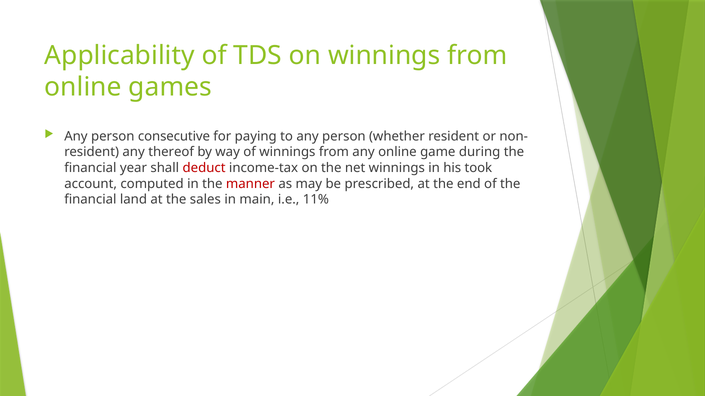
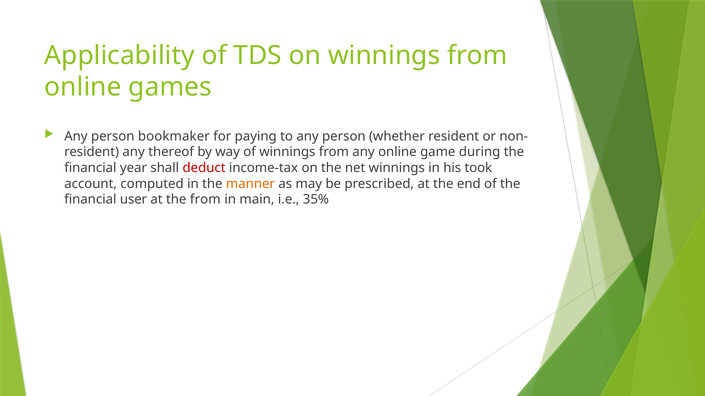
consecutive: consecutive -> bookmaker
manner colour: red -> orange
land: land -> user
the sales: sales -> from
11%: 11% -> 35%
